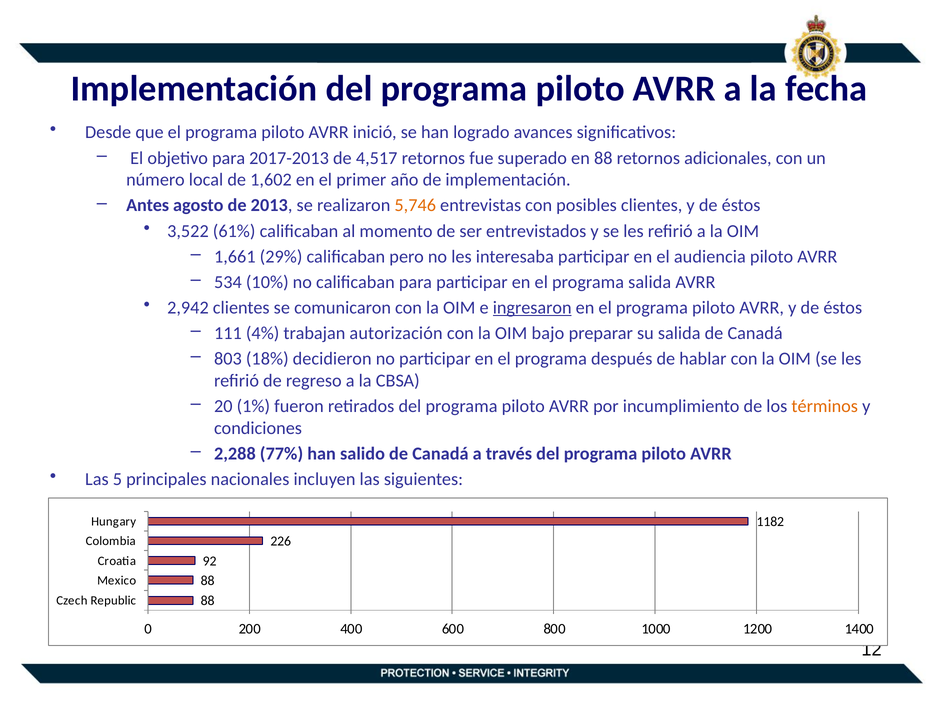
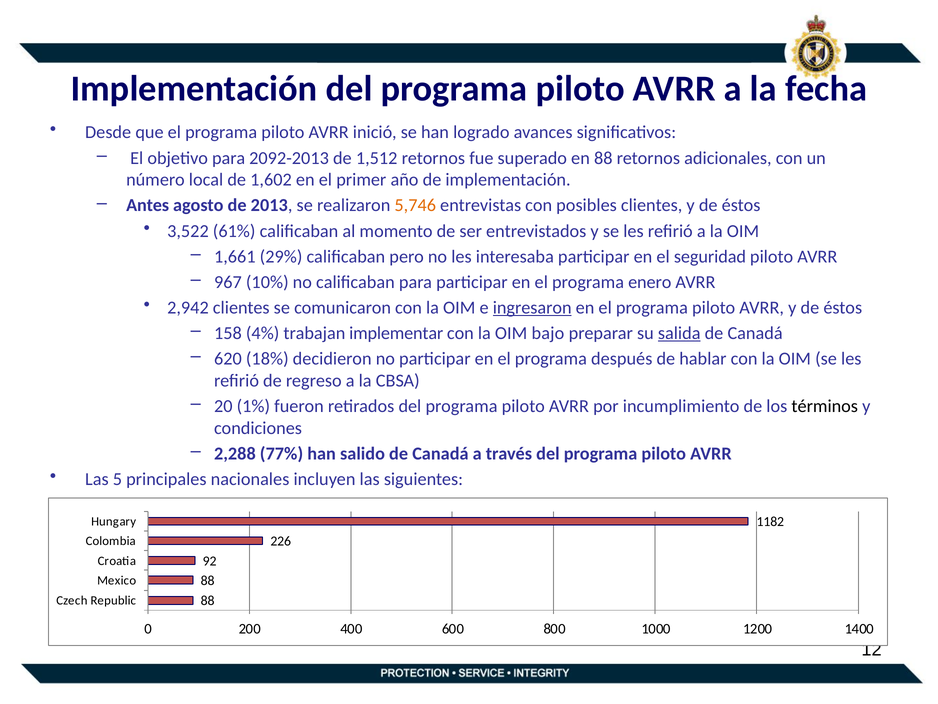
2017-2013: 2017-2013 -> 2092-2013
4,517: 4,517 -> 1,512
audiencia: audiencia -> seguridad
534: 534 -> 967
programa salida: salida -> enero
111: 111 -> 158
autorización: autorización -> implementar
salida at (679, 333) underline: none -> present
803: 803 -> 620
términos colour: orange -> black
